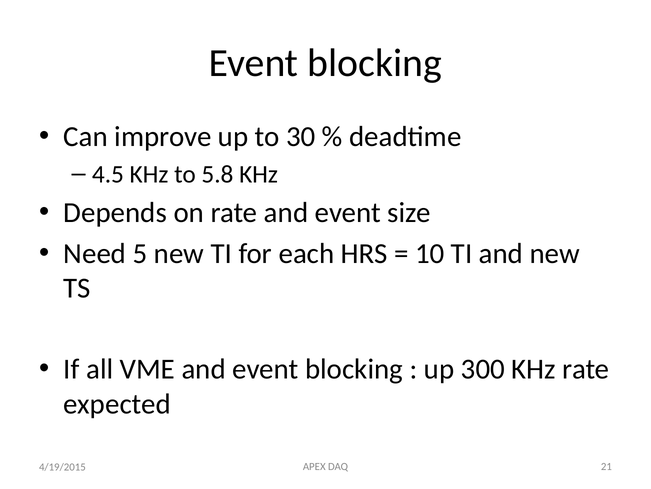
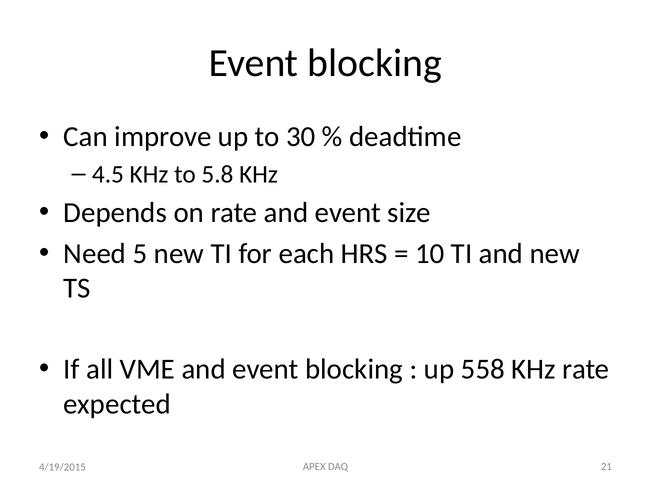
300: 300 -> 558
